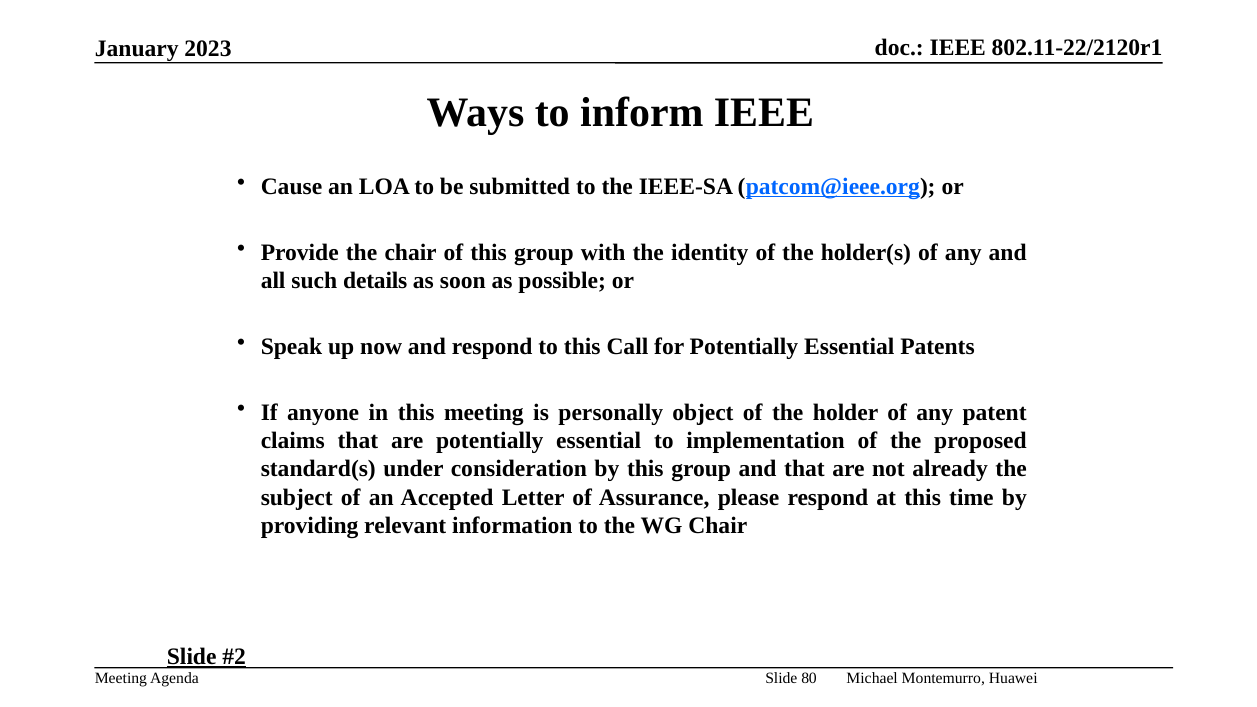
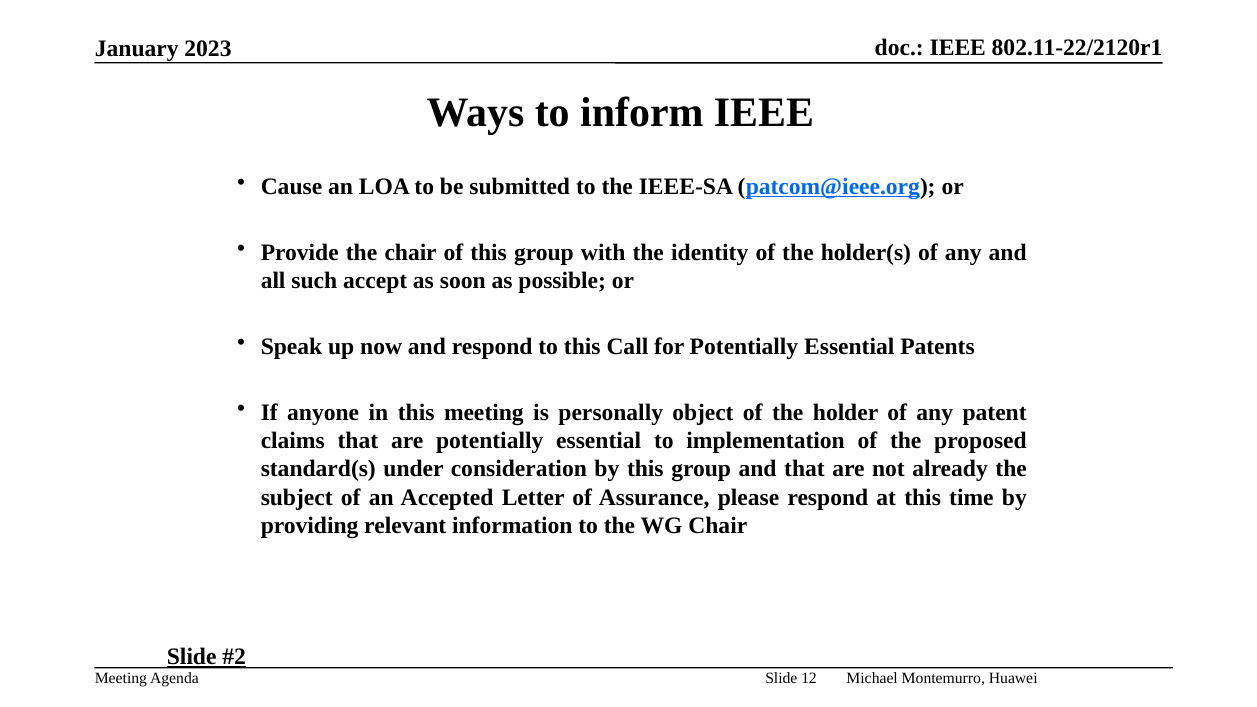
details: details -> accept
80: 80 -> 12
